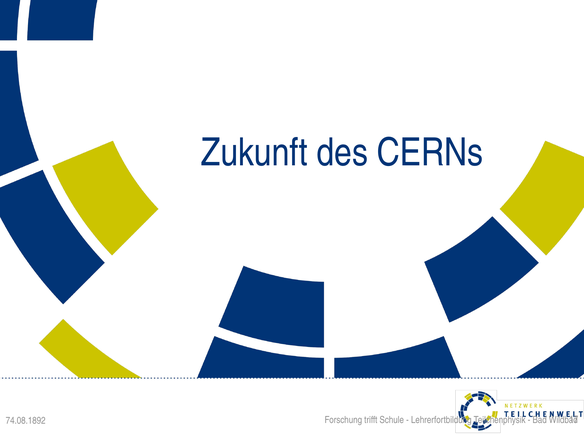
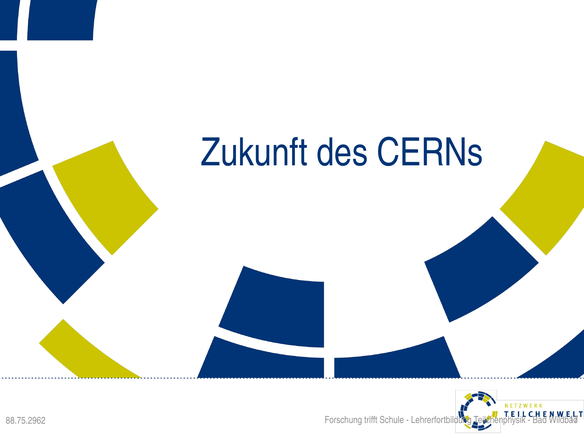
74.08.1892: 74.08.1892 -> 88.75.2962
